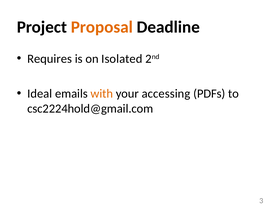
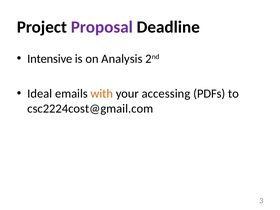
Proposal colour: orange -> purple
Requires: Requires -> Intensive
Isolated: Isolated -> Analysis
csc2224hold@gmail.com: csc2224hold@gmail.com -> csc2224cost@gmail.com
